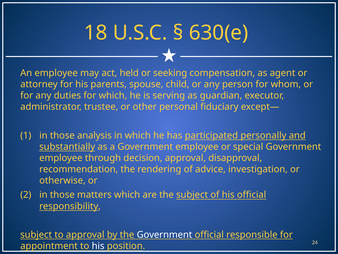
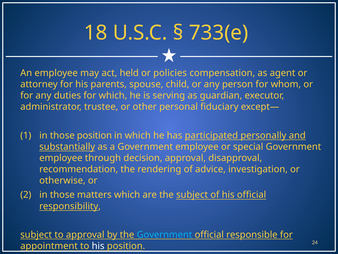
630(e: 630(e -> 733(e
seeking: seeking -> policies
those analysis: analysis -> position
Government at (164, 234) colour: white -> light blue
